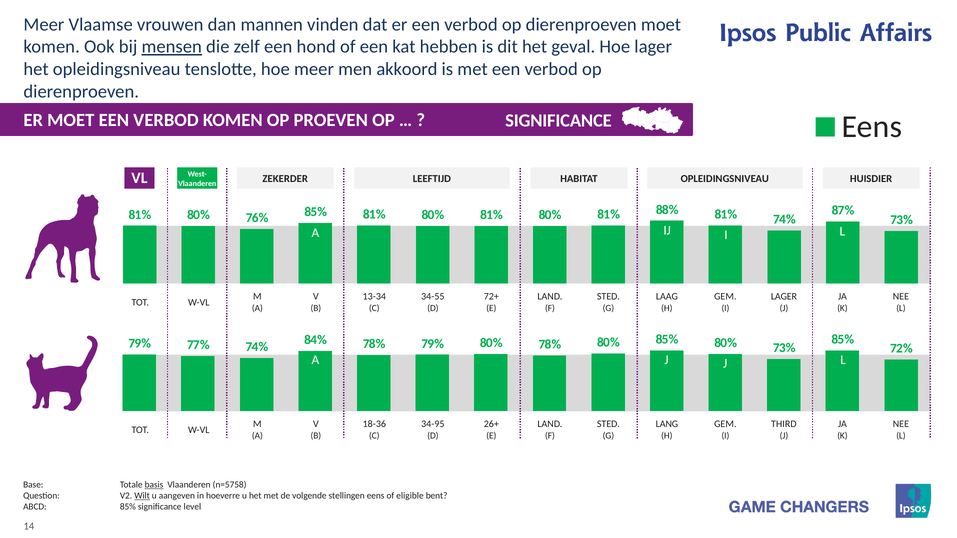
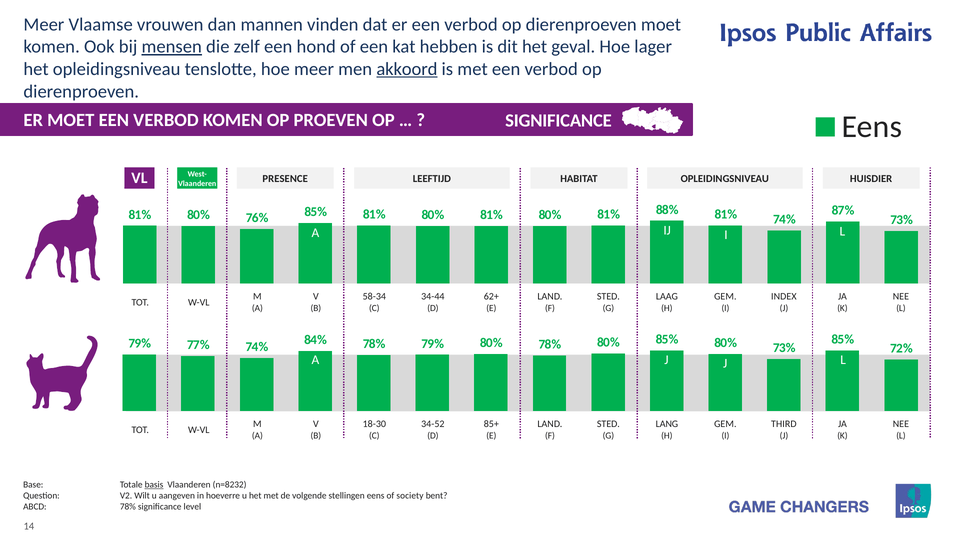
akkoord underline: none -> present
ZEKERDER: ZEKERDER -> PRESENCE
13-34: 13-34 -> 58-34
34-55: 34-55 -> 34-44
72+: 72+ -> 62+
LAGER at (784, 297): LAGER -> INDEX
18-36: 18-36 -> 18-30
34-95: 34-95 -> 34-52
26+: 26+ -> 85+
n=5758: n=5758 -> n=8232
Wilt underline: present -> none
eligible: eligible -> society
ABCD 85%: 85% -> 78%
